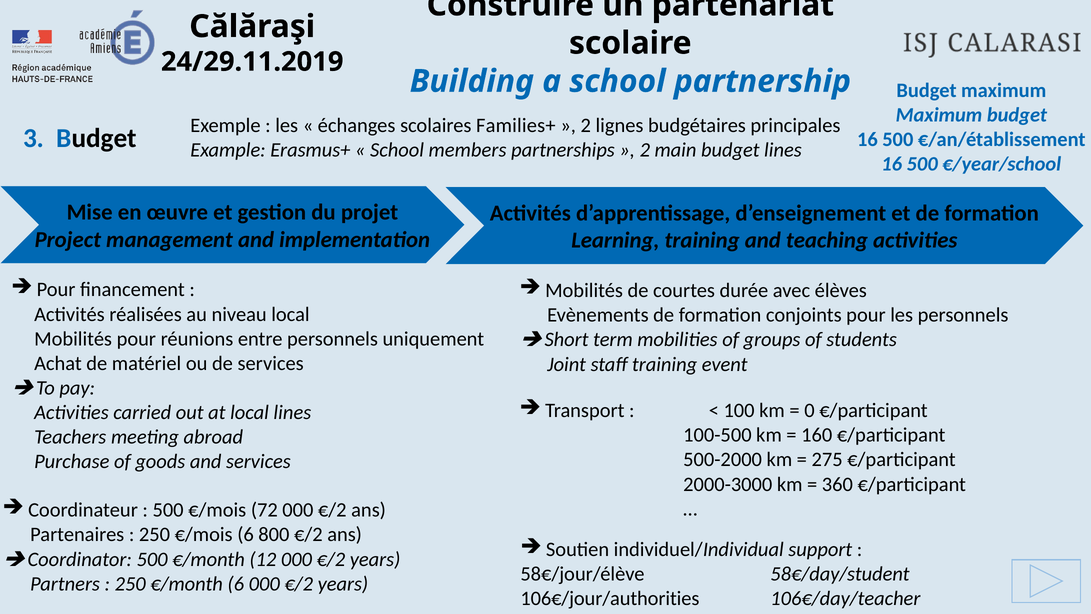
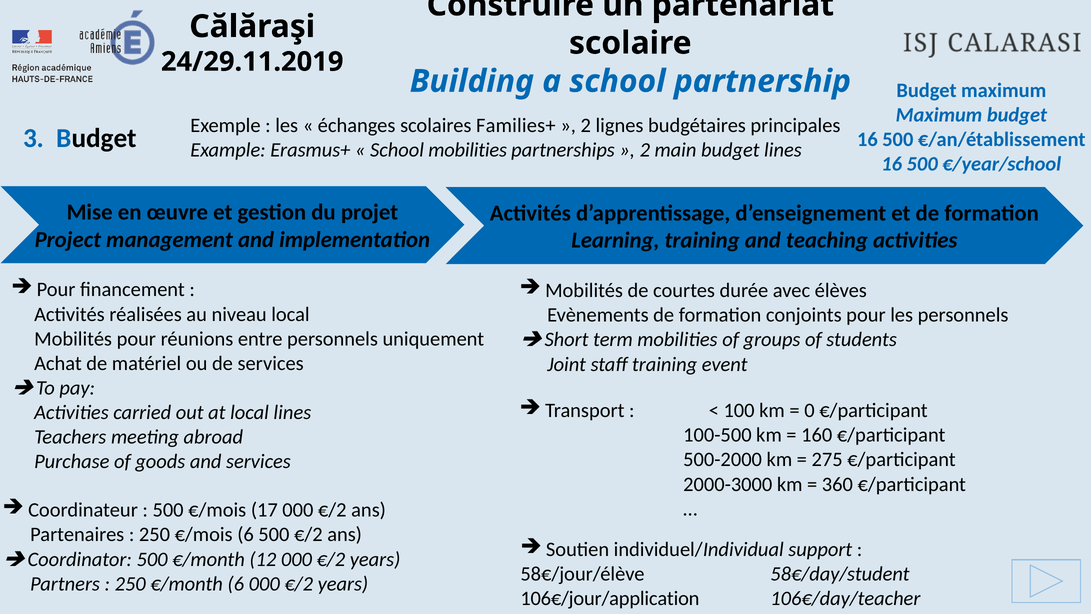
School members: members -> mobilities
72: 72 -> 17
6 800: 800 -> 500
106€/jour/authorities: 106€/jour/authorities -> 106€/jour/application
